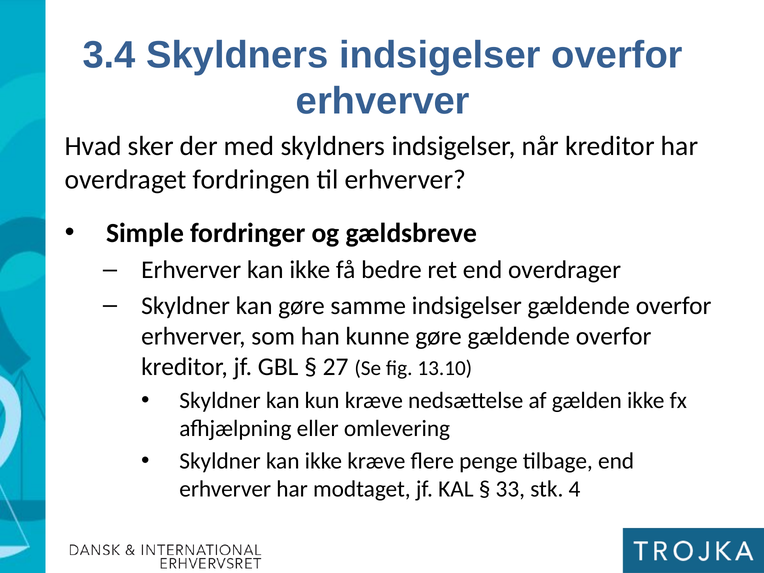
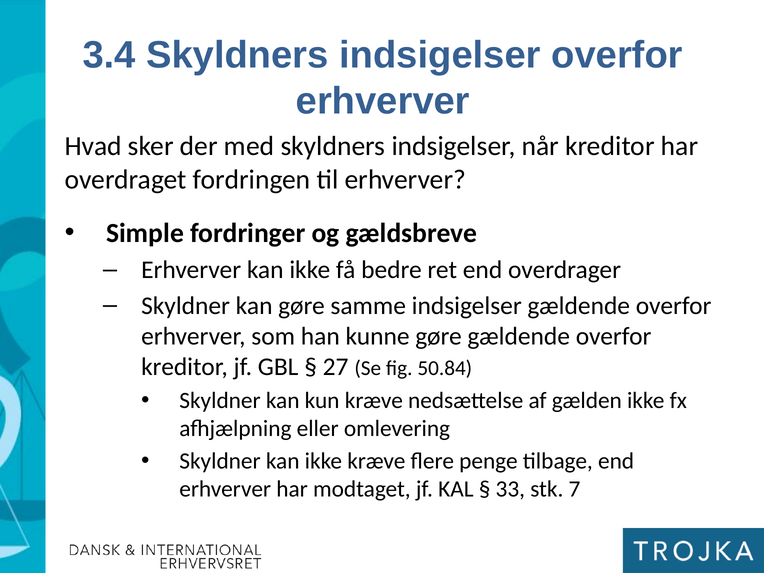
13.10: 13.10 -> 50.84
4: 4 -> 7
